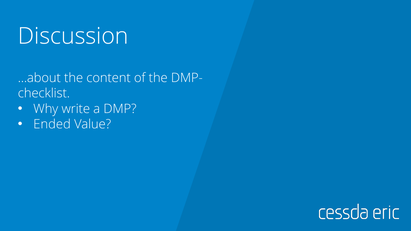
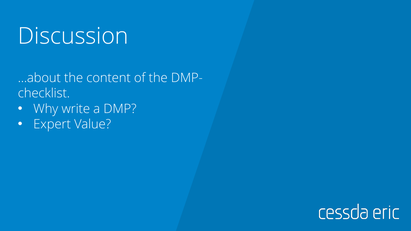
Ended: Ended -> Expert
